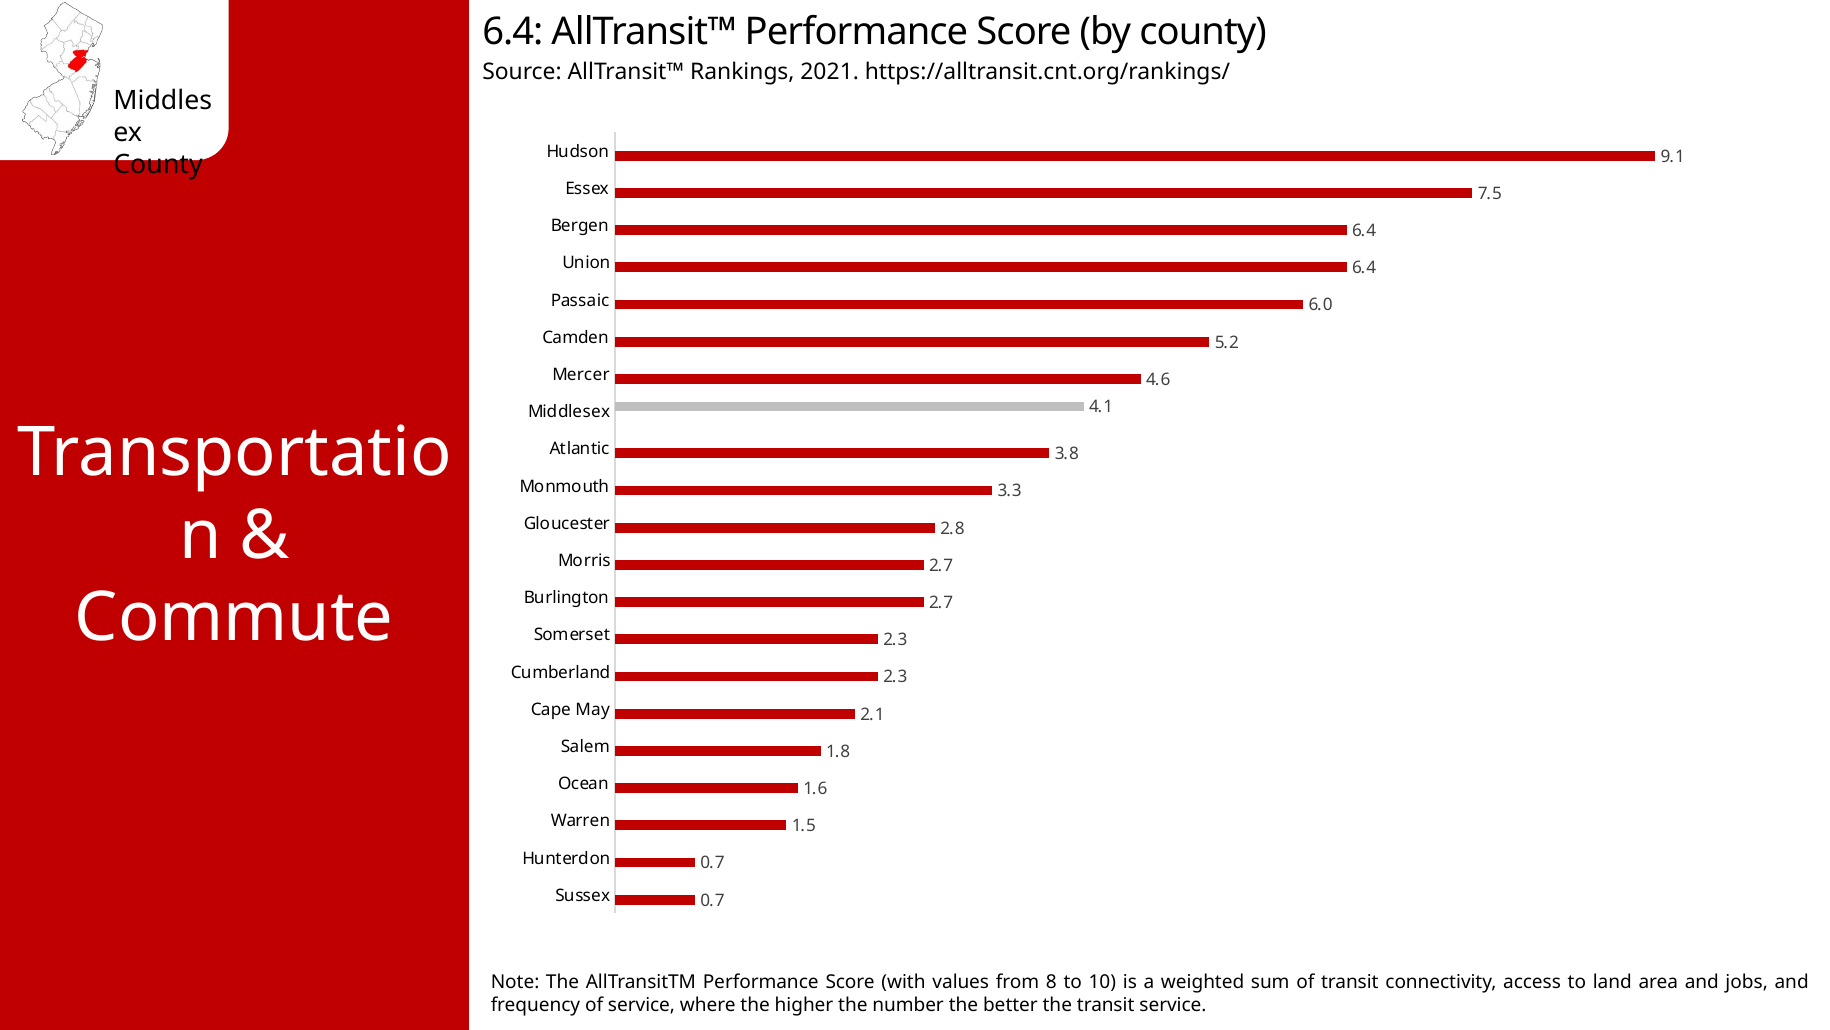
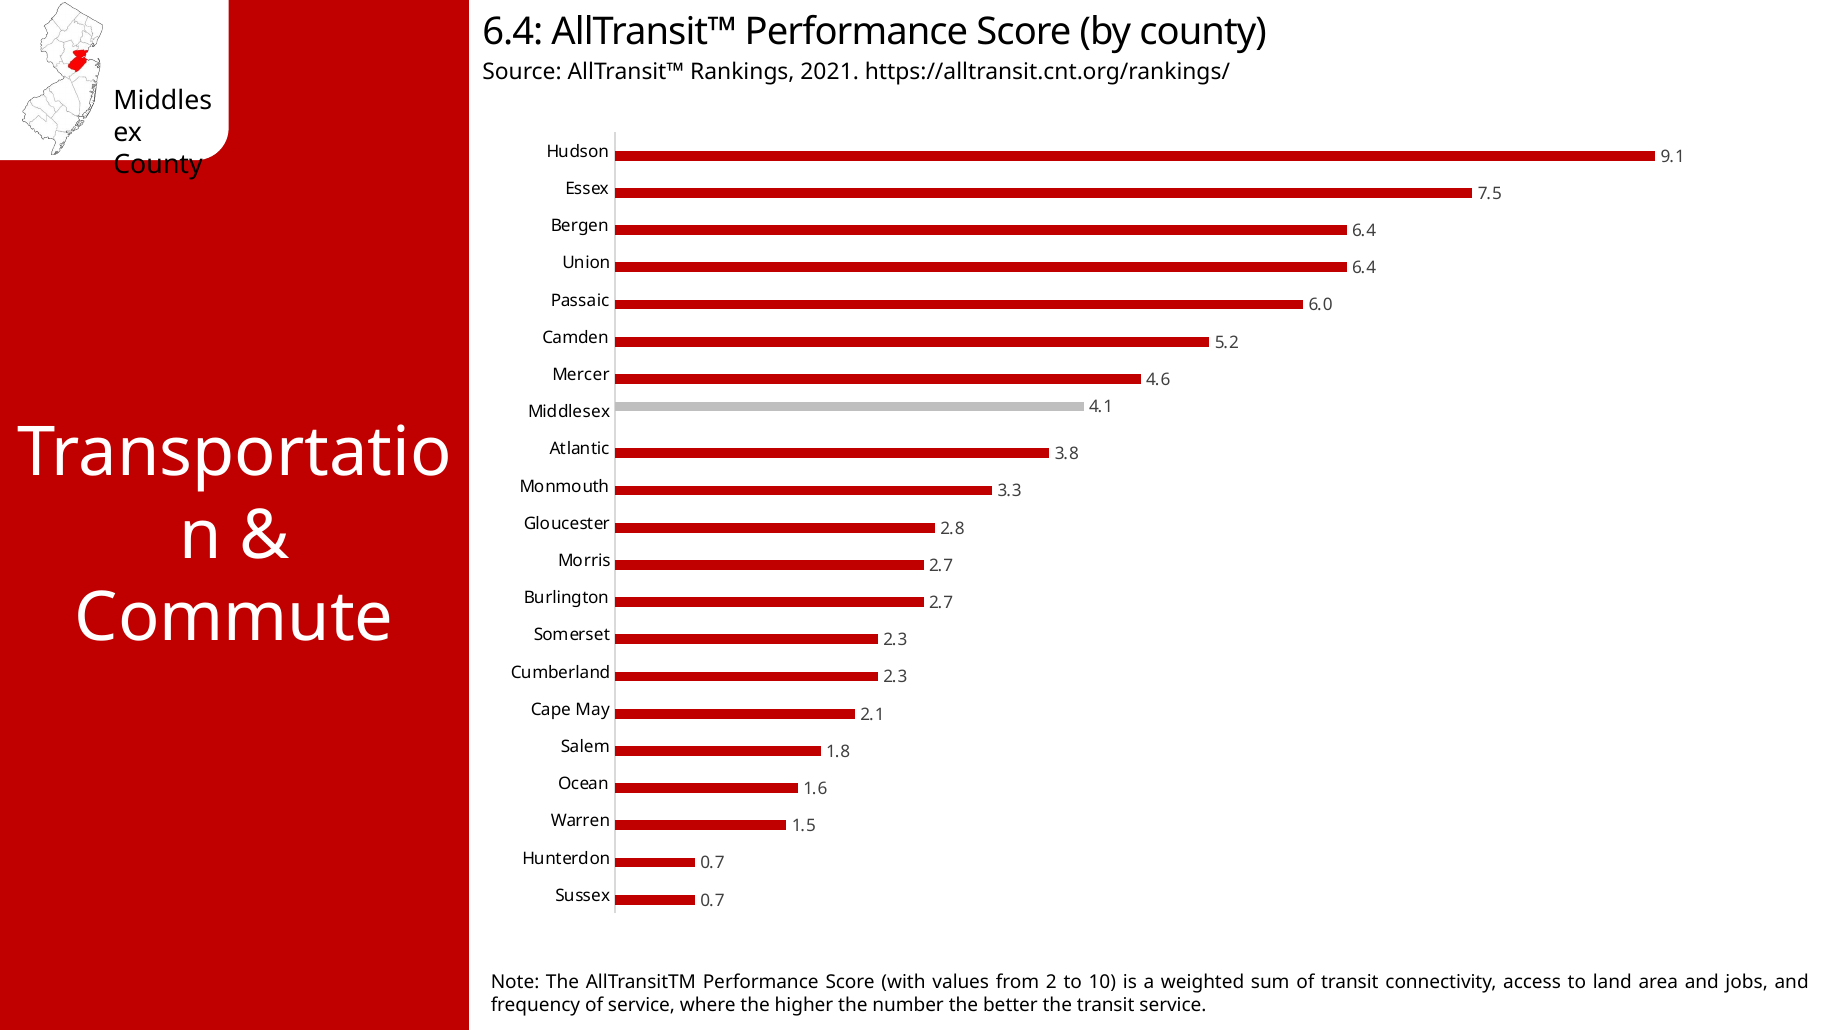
8: 8 -> 2
